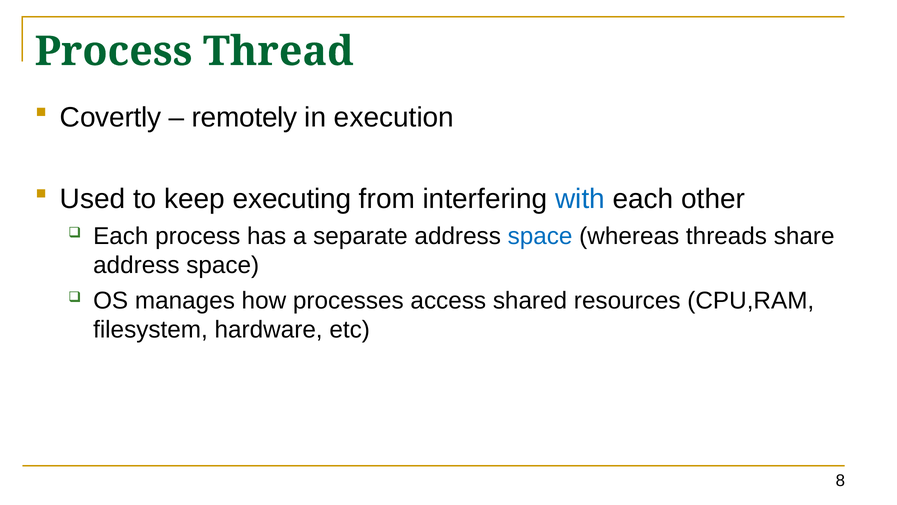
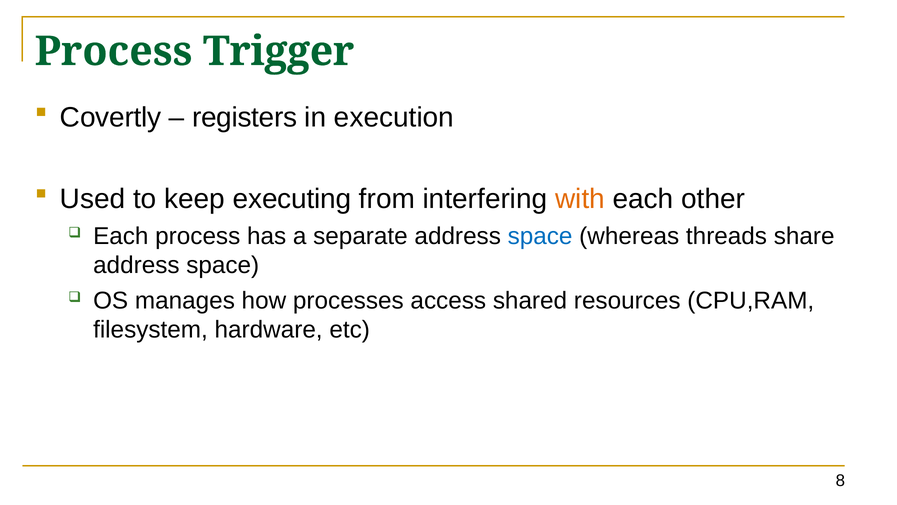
Thread: Thread -> Trigger
remotely: remotely -> registers
with colour: blue -> orange
